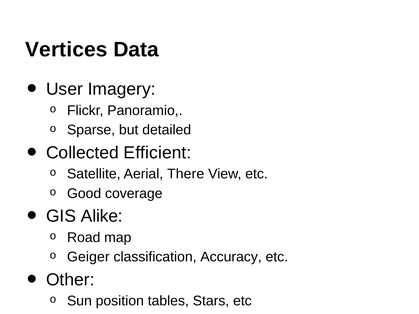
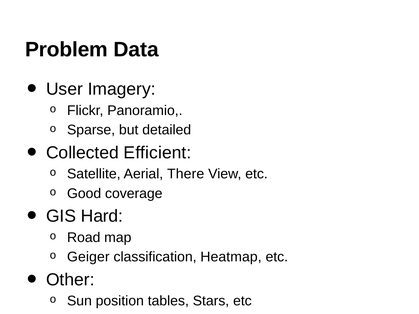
Vertices: Vertices -> Problem
Alike: Alike -> Hard
Accuracy: Accuracy -> Heatmap
